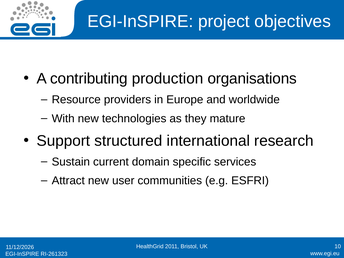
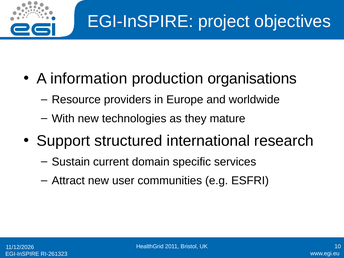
contributing: contributing -> information
